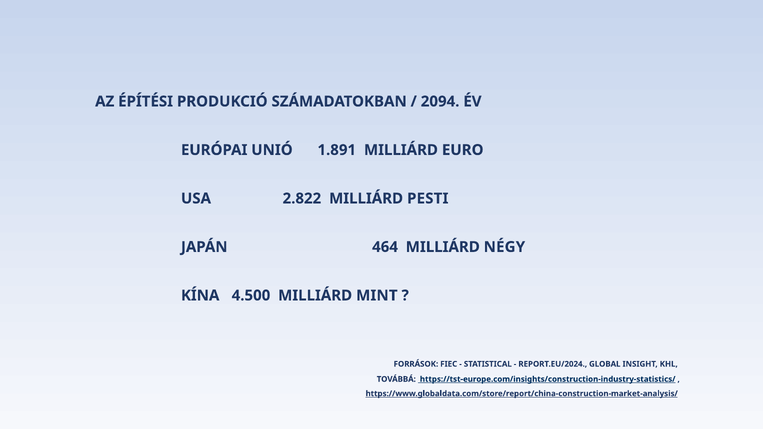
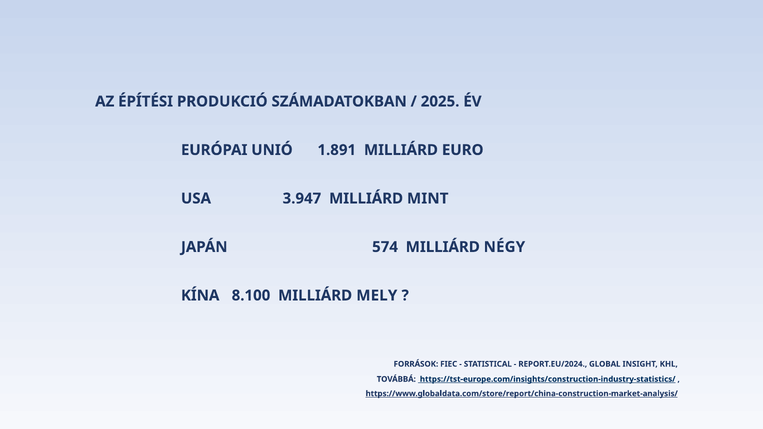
2094: 2094 -> 2025
2.822: 2.822 -> 3.947
PESTI: PESTI -> MINT
464: 464 -> 574
4.500: 4.500 -> 8.100
MINT: MINT -> MELY
